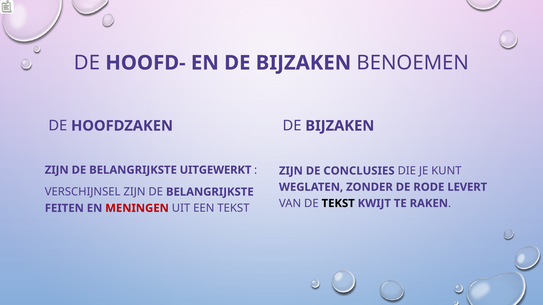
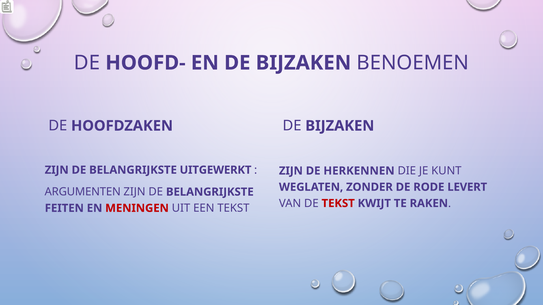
CONCLUSIES: CONCLUSIES -> HERKENNEN
VERSCHIJNSEL: VERSCHIJNSEL -> ARGUMENTEN
TEKST at (338, 204) colour: black -> red
